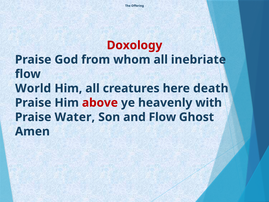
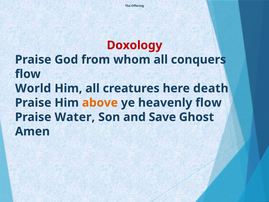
inebriate: inebriate -> conquers
above colour: red -> orange
heavenly with: with -> flow
and Flow: Flow -> Save
